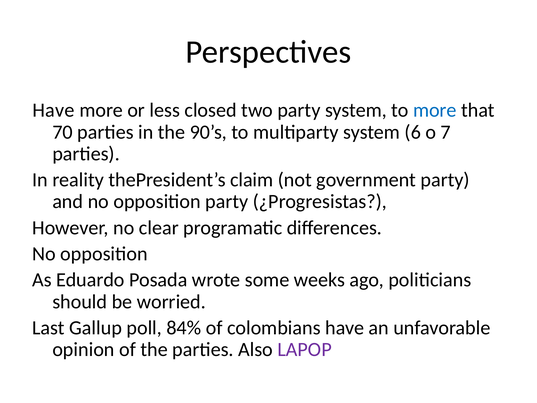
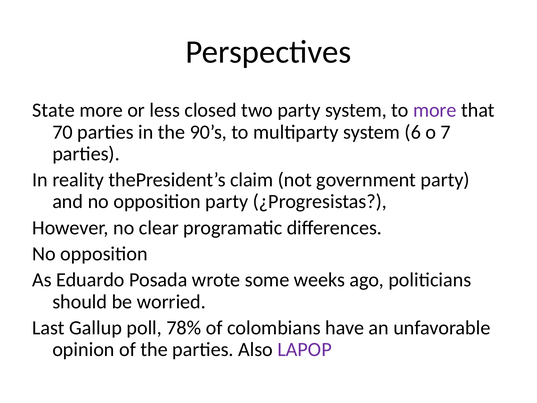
Have at (53, 110): Have -> State
more at (435, 110) colour: blue -> purple
84%: 84% -> 78%
